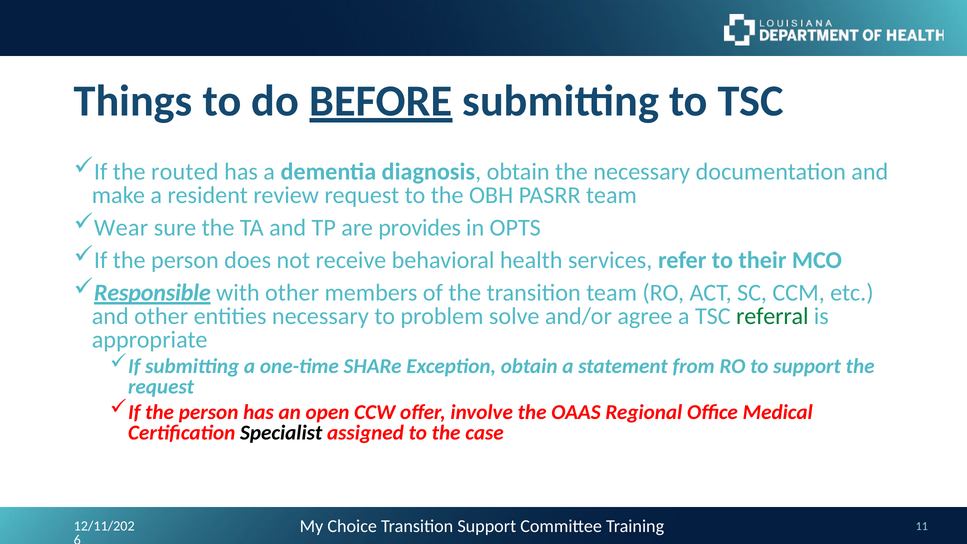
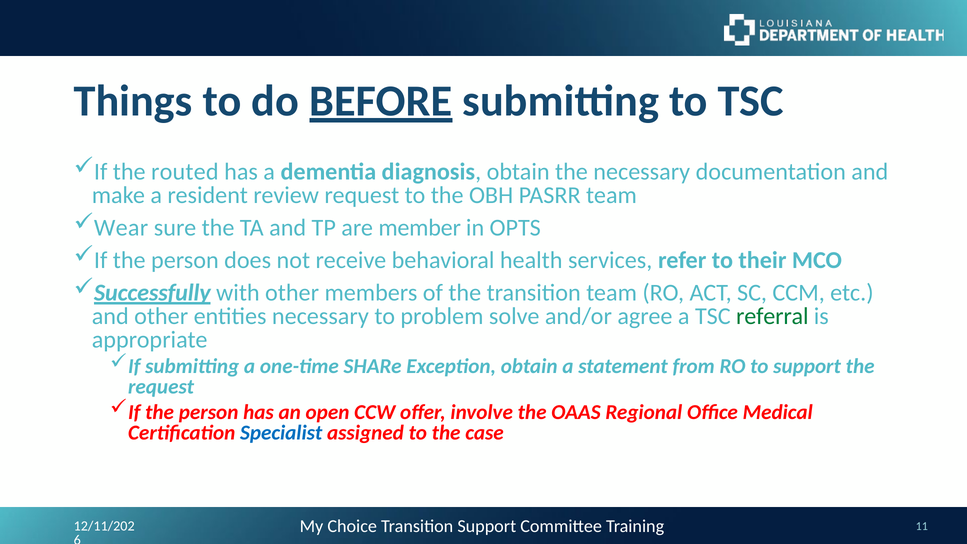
provides: provides -> member
Responsible: Responsible -> Successfully
Specialist colour: black -> blue
